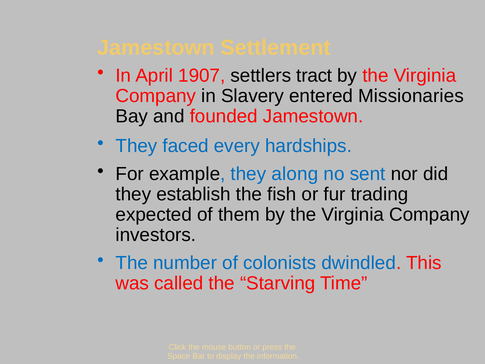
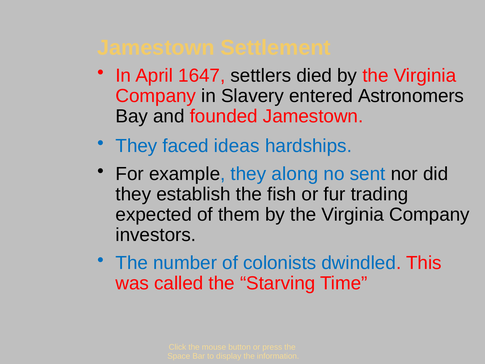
1907: 1907 -> 1647
tract: tract -> died
Missionaries: Missionaries -> Astronomers
every: every -> ideas
